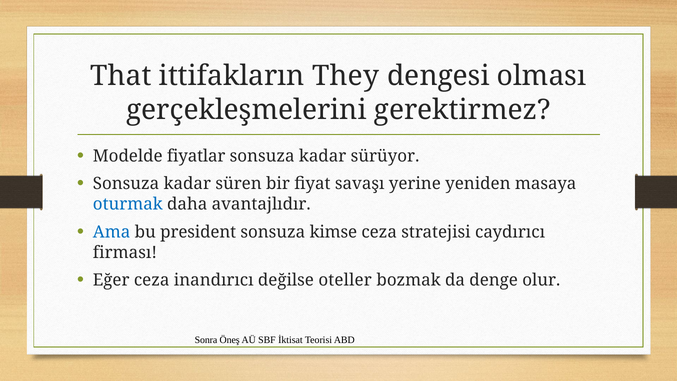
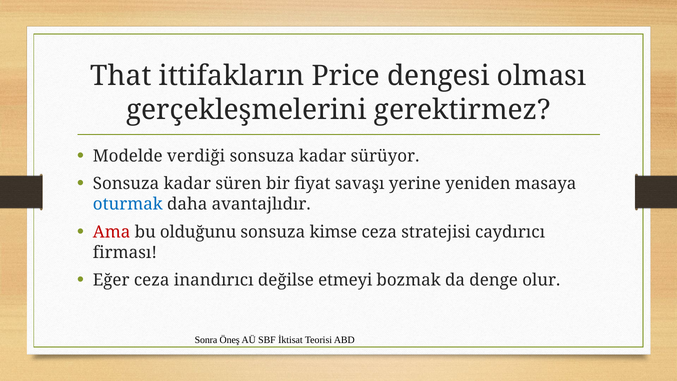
They: They -> Price
fiyatlar: fiyatlar -> verdiği
Ama colour: blue -> red
president: president -> olduğunu
oteller: oteller -> etmeyi
